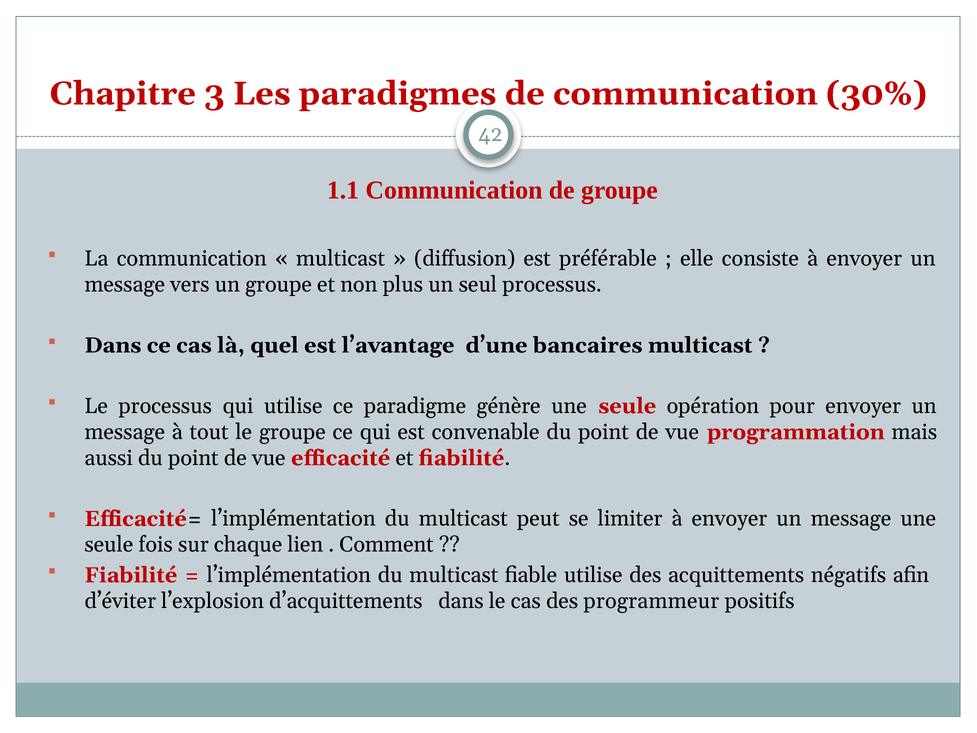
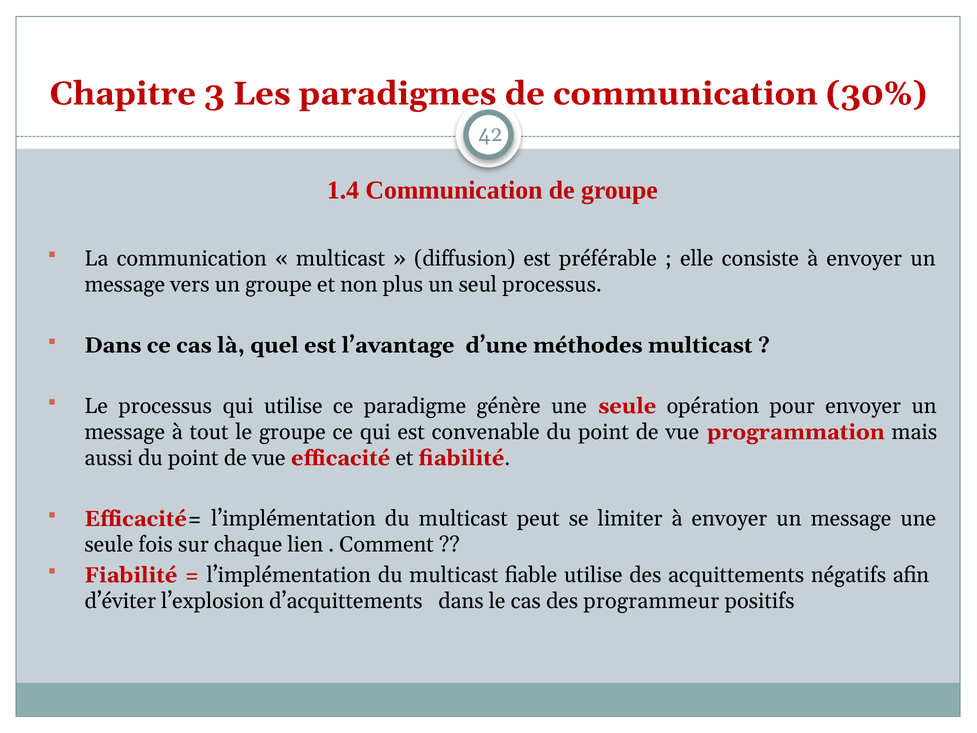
1.1: 1.1 -> 1.4
bancaires: bancaires -> méthodes
